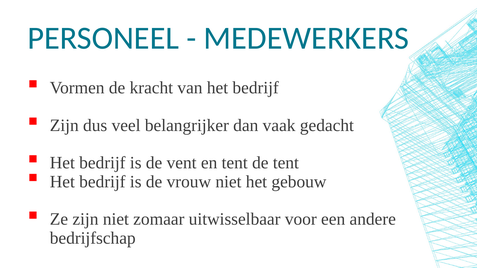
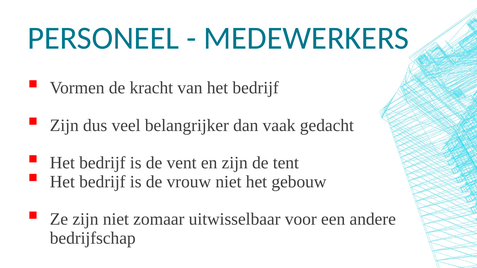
en tent: tent -> zijn
